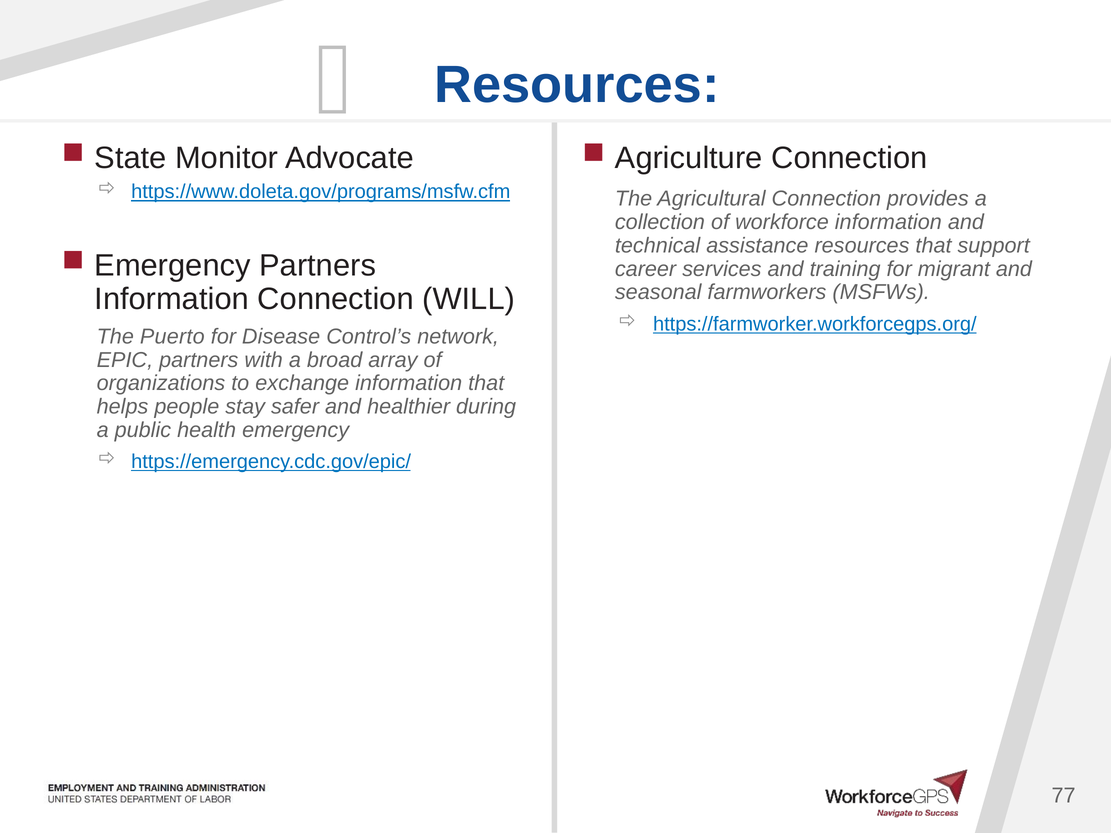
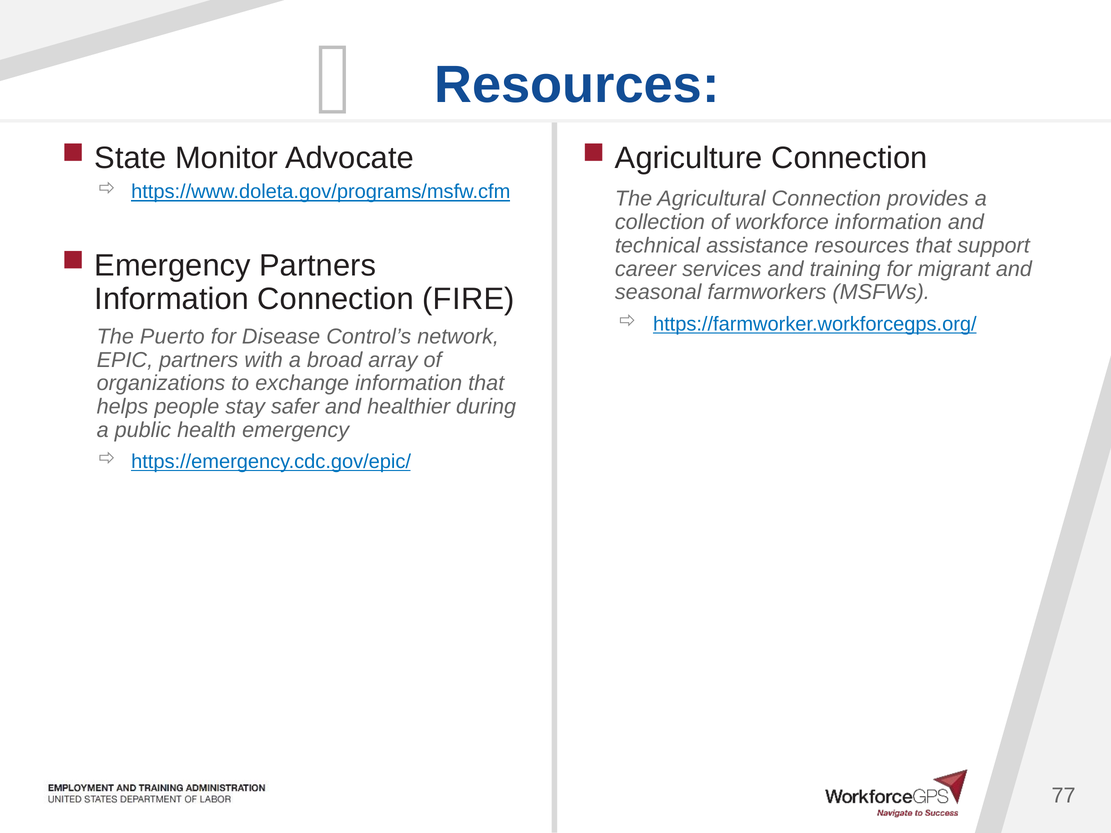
WILL: WILL -> FIRE
